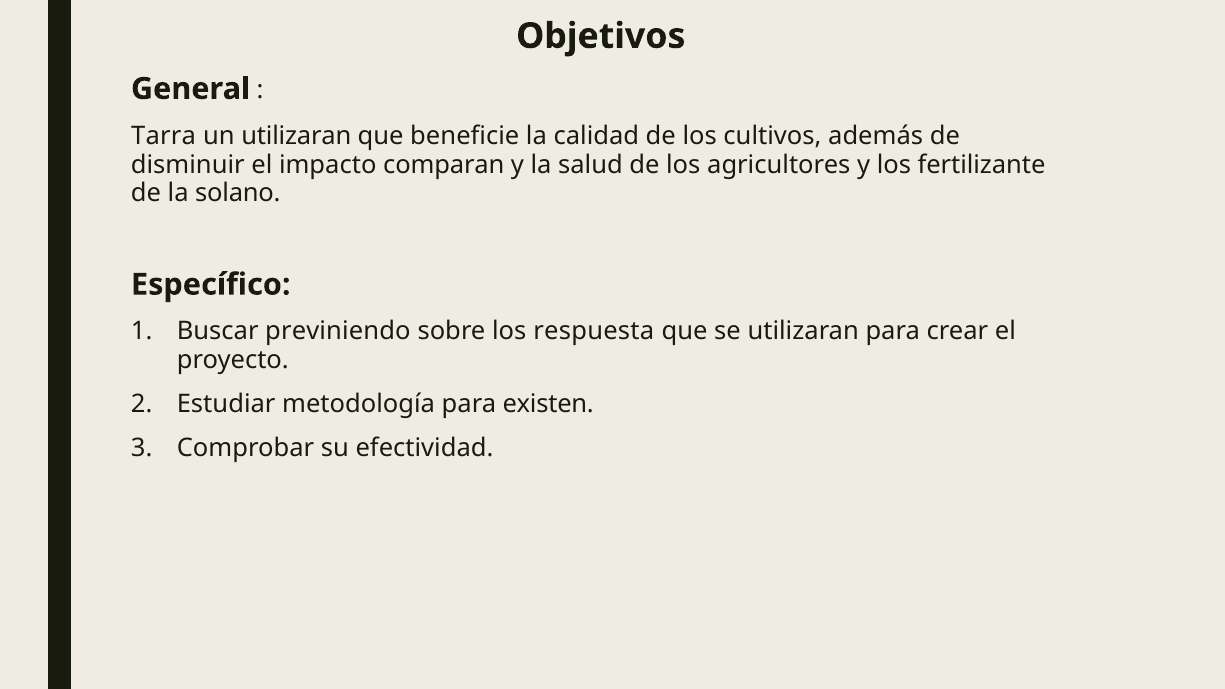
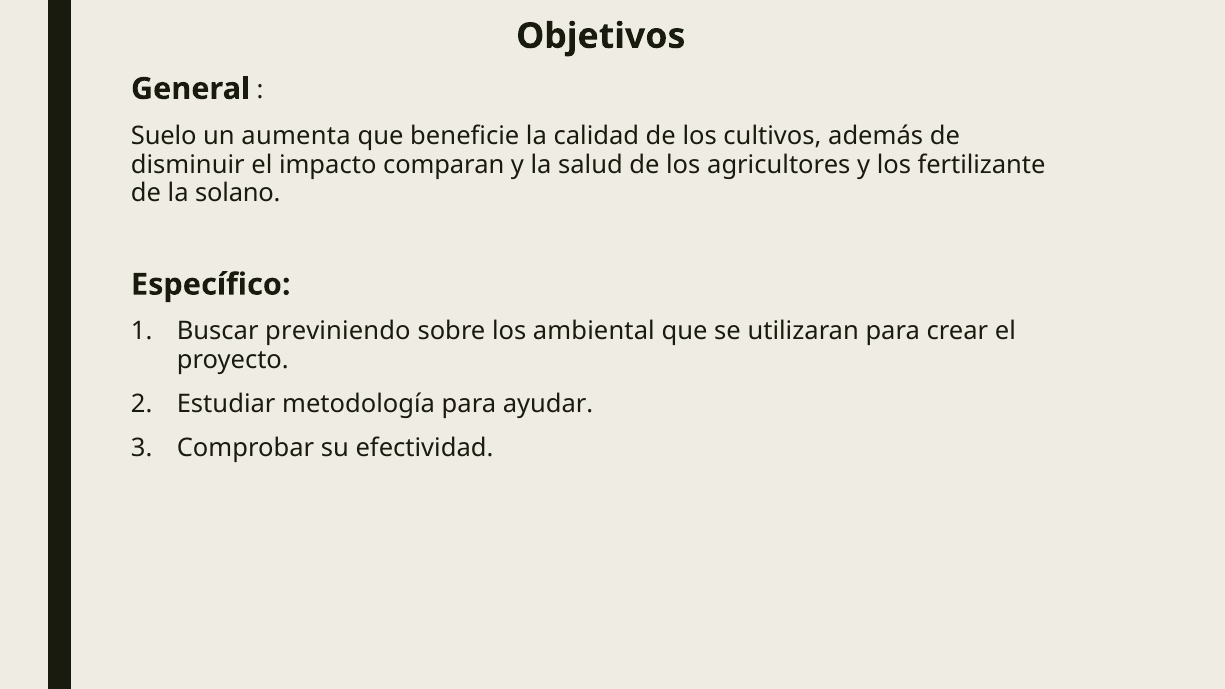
Tarra: Tarra -> Suelo
un utilizaran: utilizaran -> aumenta
respuesta: respuesta -> ambiental
existen: existen -> ayudar
